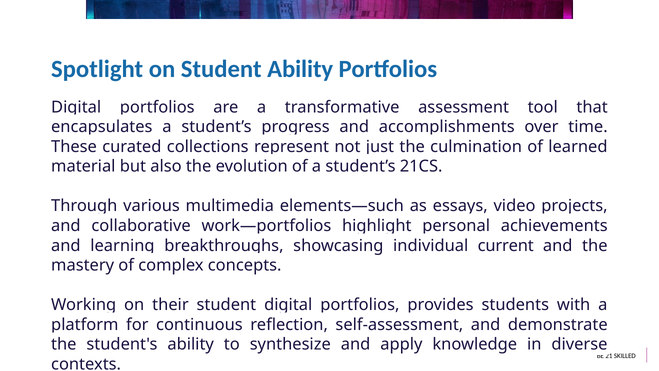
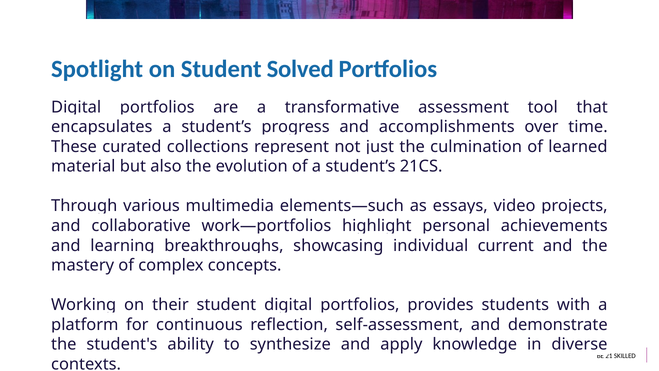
Student Ability: Ability -> Solved
